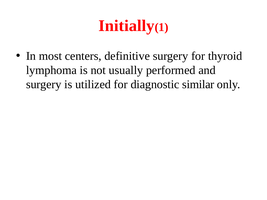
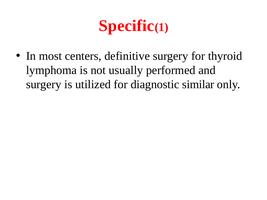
Initially: Initially -> Specific
